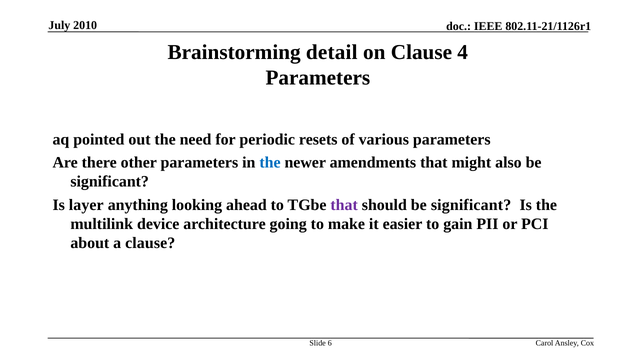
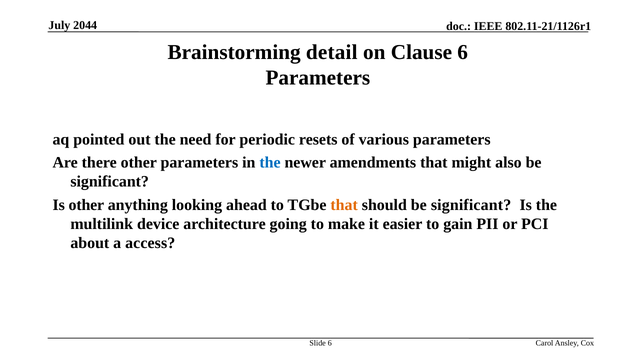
2010: 2010 -> 2044
Clause 4: 4 -> 6
Is layer: layer -> other
that at (344, 205) colour: purple -> orange
a clause: clause -> access
